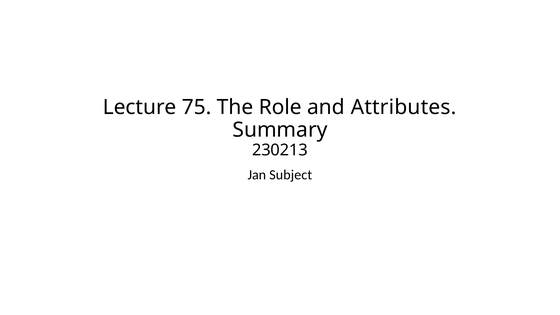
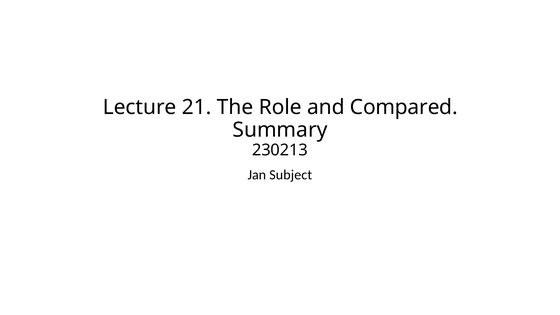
75: 75 -> 21
Attributes: Attributes -> Compared
